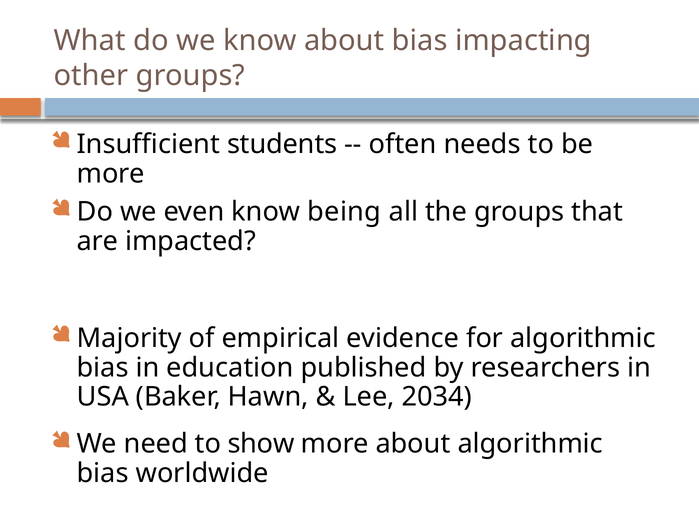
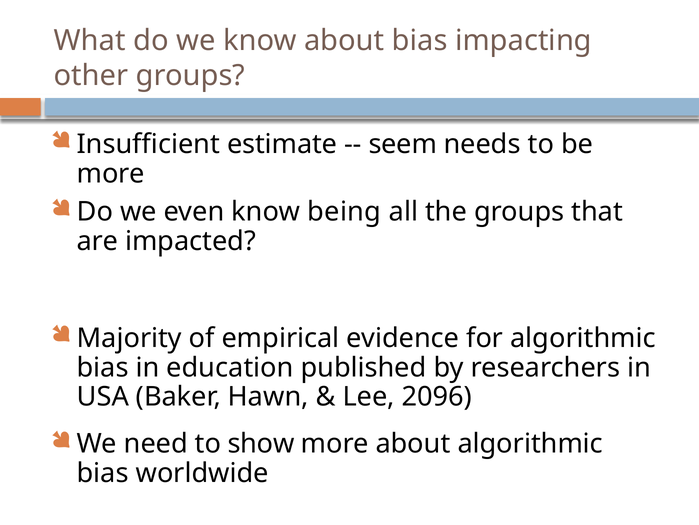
students: students -> estimate
often: often -> seem
2034: 2034 -> 2096
